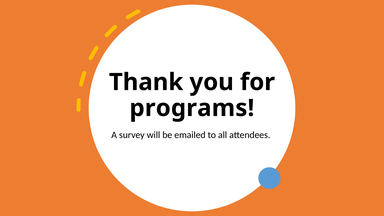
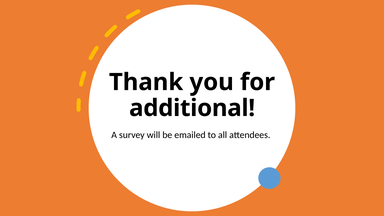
programs: programs -> additional
